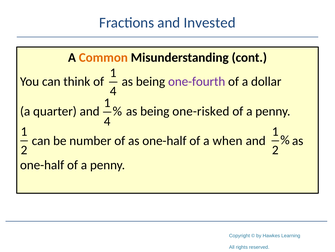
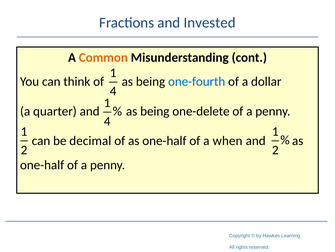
one-fourth colour: purple -> blue
one-risked: one-risked -> one-delete
number: number -> decimal
